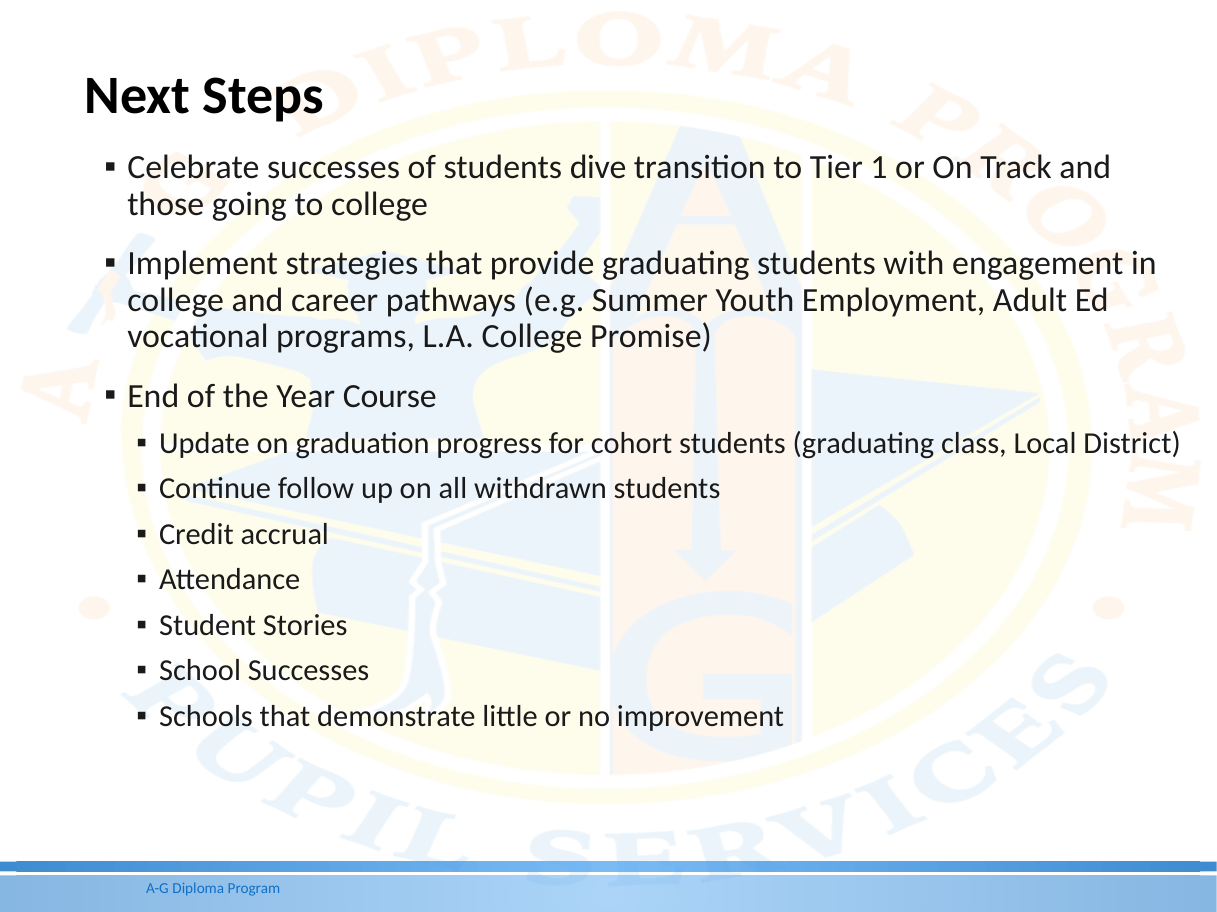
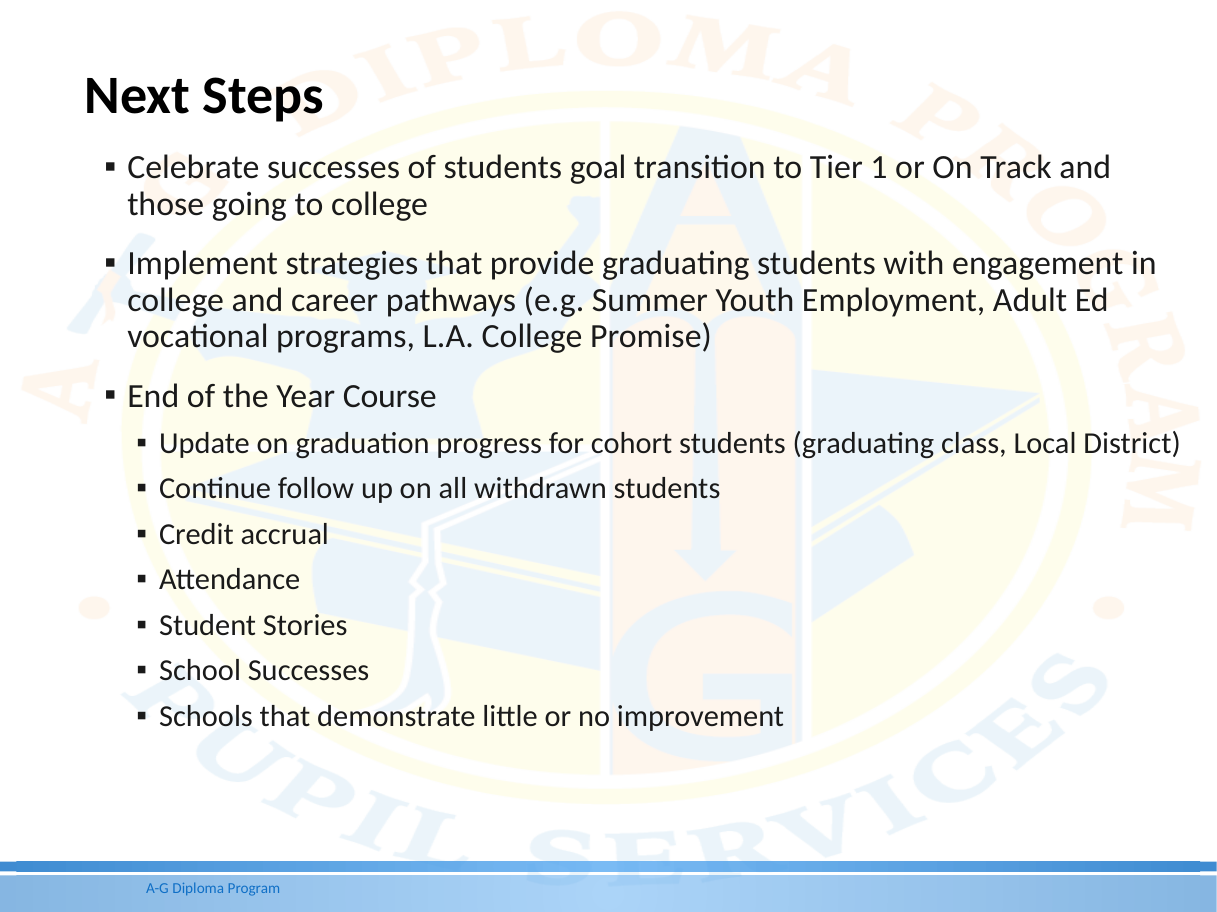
dive: dive -> goal
